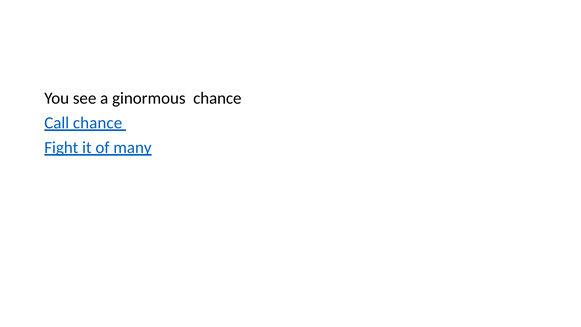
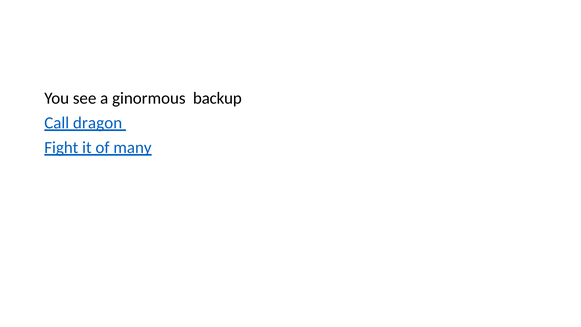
ginormous chance: chance -> backup
Call chance: chance -> dragon
